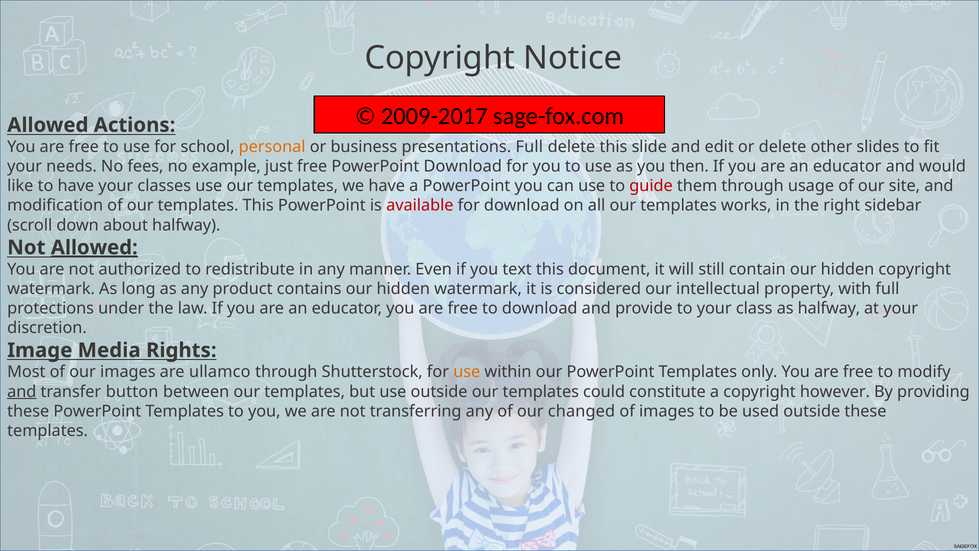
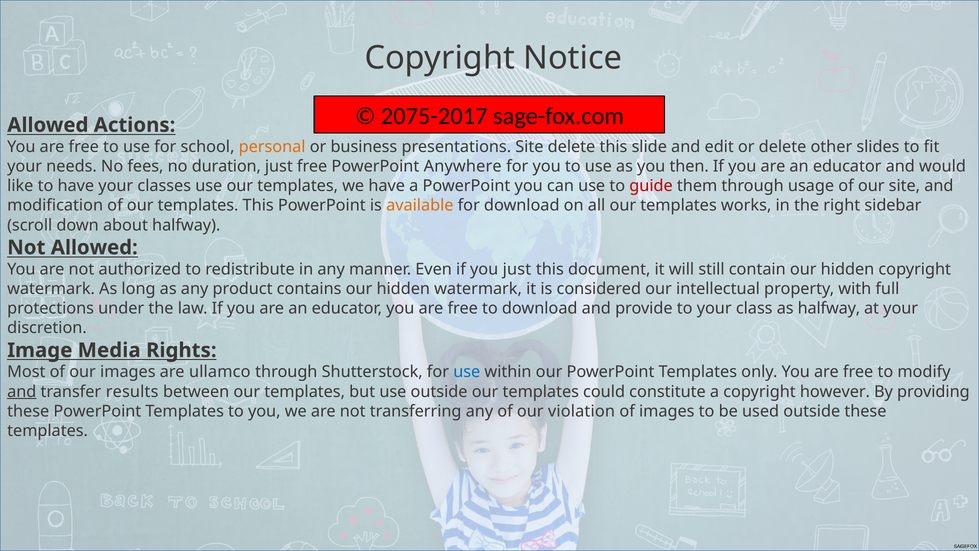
2009-2017: 2009-2017 -> 2075-2017
presentations Full: Full -> Site
example: example -> duration
PowerPoint Download: Download -> Anywhere
available colour: red -> orange
Allowed at (94, 247) underline: present -> none
you text: text -> just
use at (467, 372) colour: orange -> blue
button: button -> results
changed: changed -> violation
